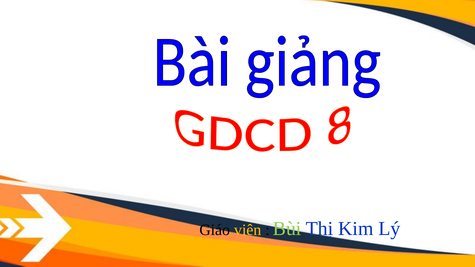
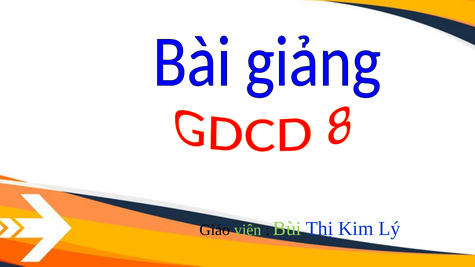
viên colour: yellow -> light green
